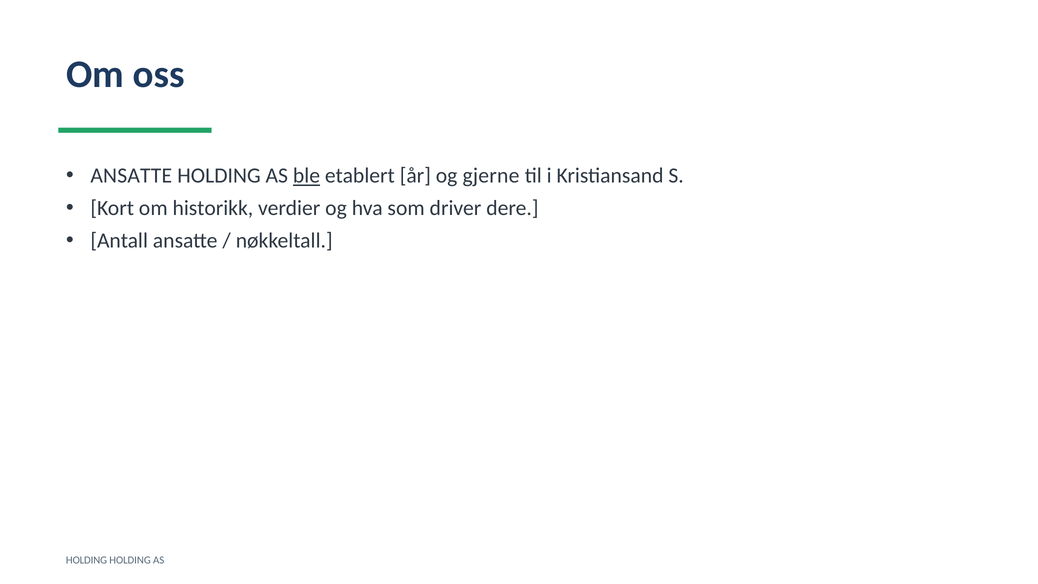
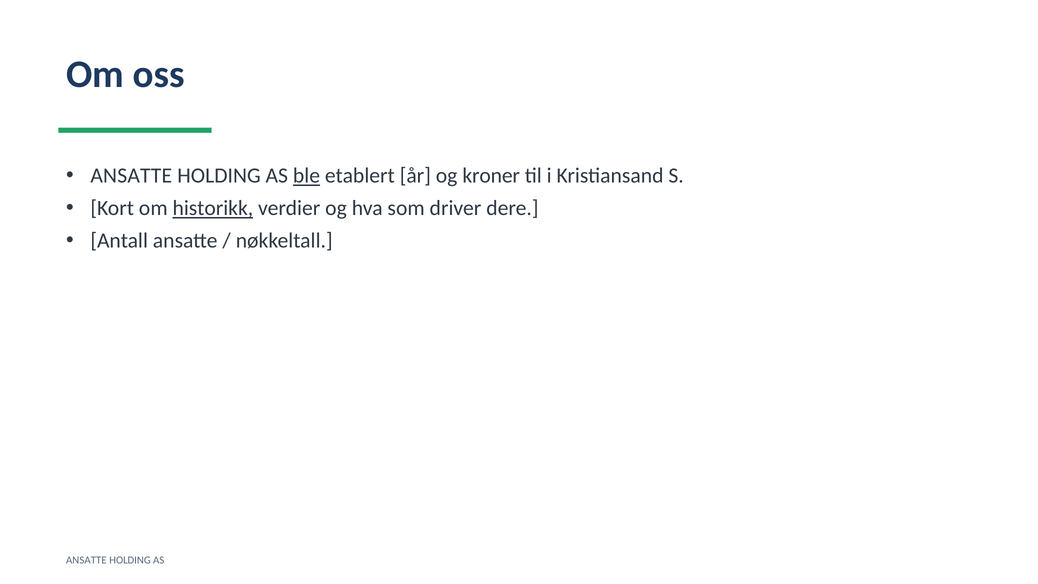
gjerne: gjerne -> kroner
historikk underline: none -> present
HOLDING at (86, 560): HOLDING -> ANSATTE
